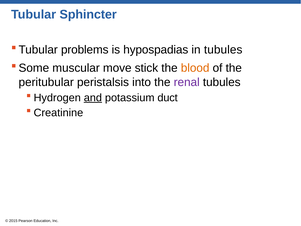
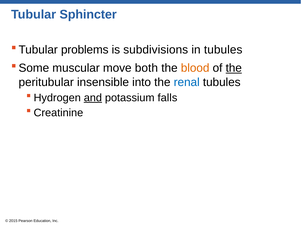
hypospadias: hypospadias -> subdivisions
stick: stick -> both
the at (234, 68) underline: none -> present
peristalsis: peristalsis -> insensible
renal colour: purple -> blue
duct: duct -> falls
